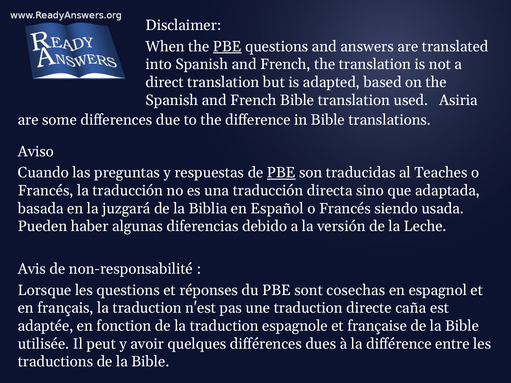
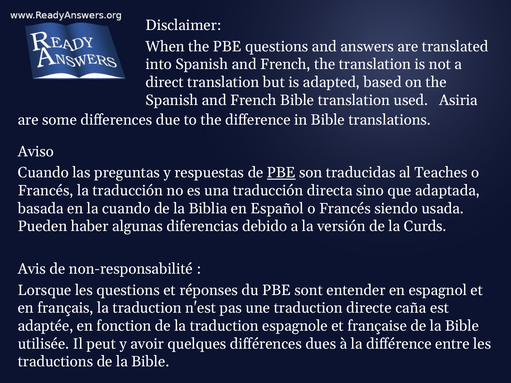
PBE at (227, 47) underline: present -> none
la juzgará: juzgará -> cuando
Leche: Leche -> Curds
cosechas: cosechas -> entender
